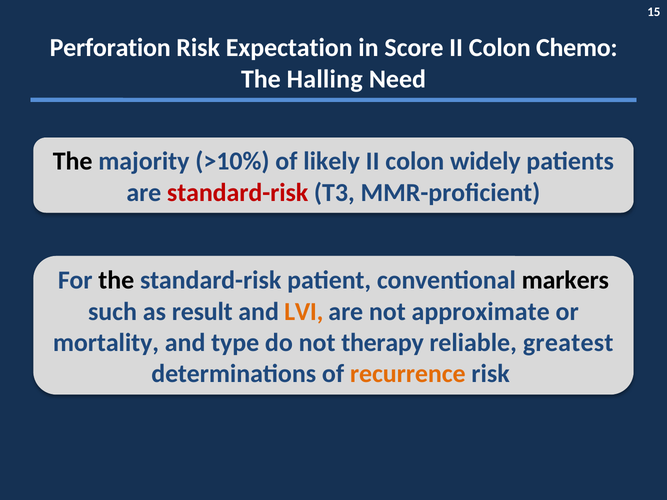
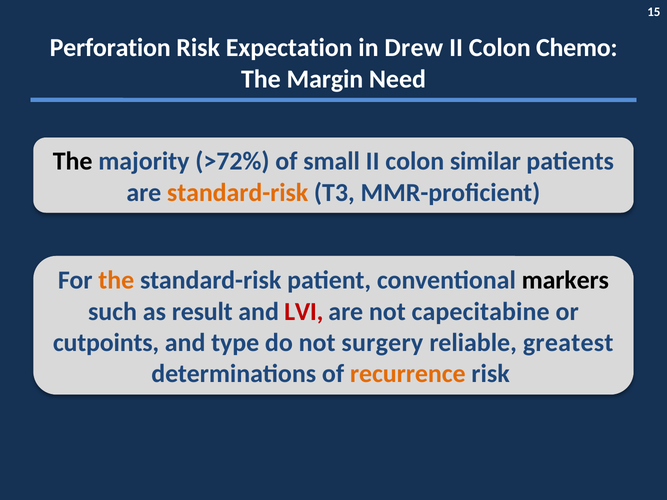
Score: Score -> Drew
Halling: Halling -> Margin
>10%: >10% -> >72%
likely: likely -> small
widely: widely -> similar
standard-risk at (238, 193) colour: red -> orange
the at (116, 280) colour: black -> orange
LVI colour: orange -> red
approximate: approximate -> capecitabine
mortality: mortality -> cutpoints
therapy: therapy -> surgery
